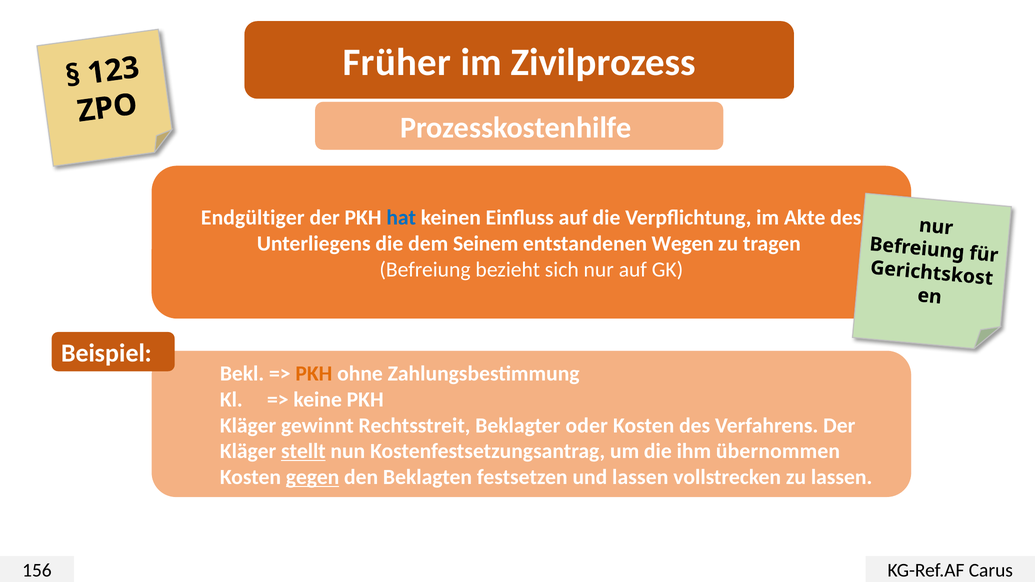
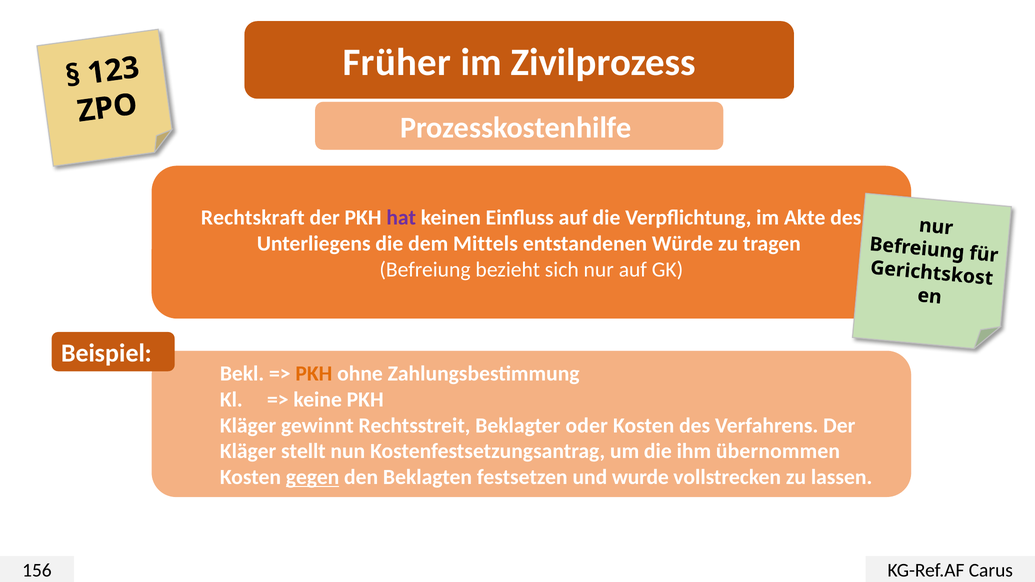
Endgültiger: Endgültiger -> Rechtskraft
hat colour: blue -> purple
Seinem: Seinem -> Mittels
Wegen: Wegen -> Würde
stellt underline: present -> none
und lassen: lassen -> wurde
